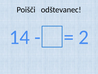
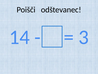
2: 2 -> 3
